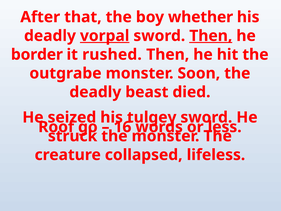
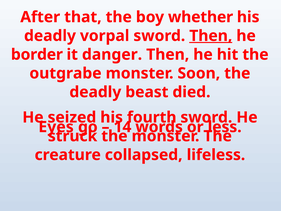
vorpal underline: present -> none
rushed: rushed -> danger
tulgey: tulgey -> fourth
Roof: Roof -> Eyes
16: 16 -> 14
